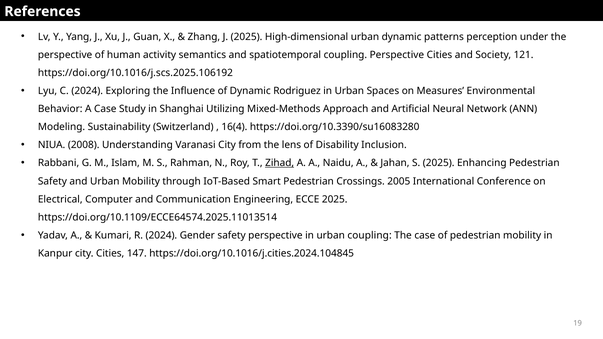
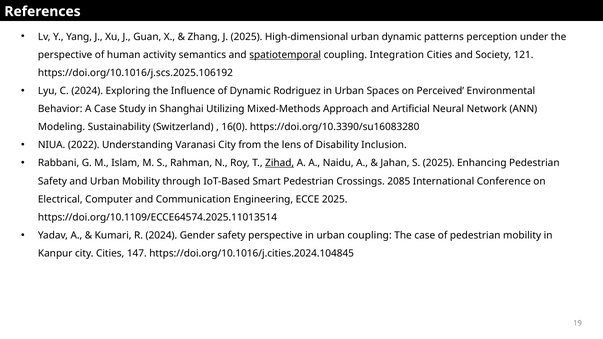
spatiotemporal underline: none -> present
coupling Perspective: Perspective -> Integration
Measures: Measures -> Perceived
16(4: 16(4 -> 16(0
2008: 2008 -> 2022
2005: 2005 -> 2085
